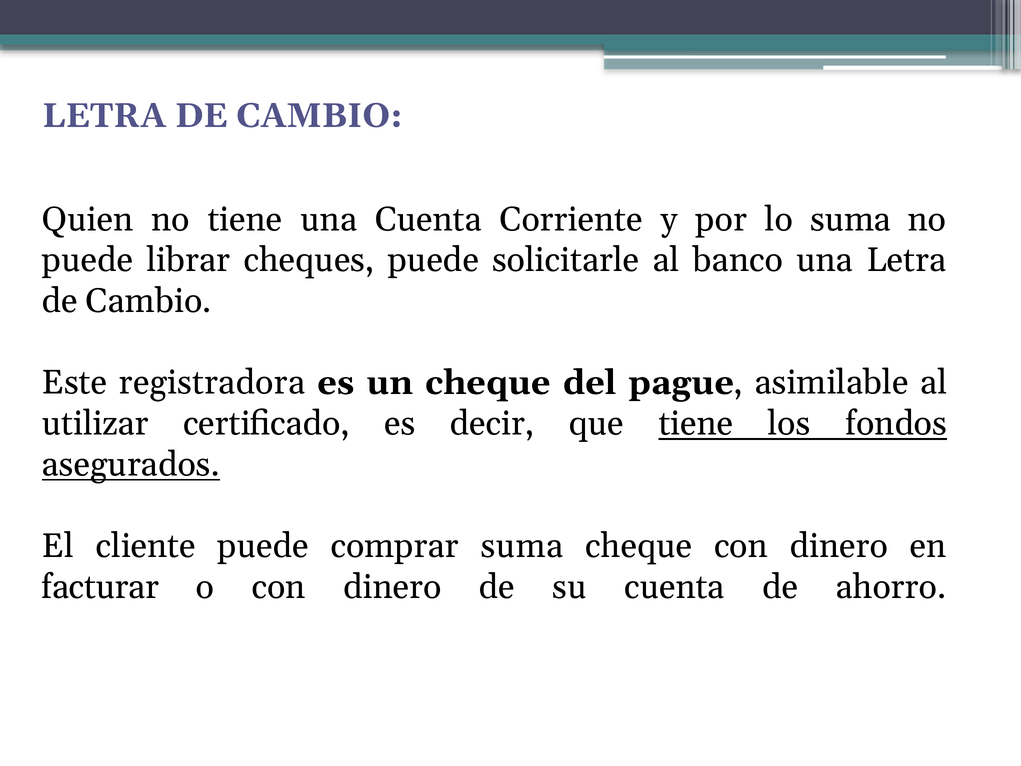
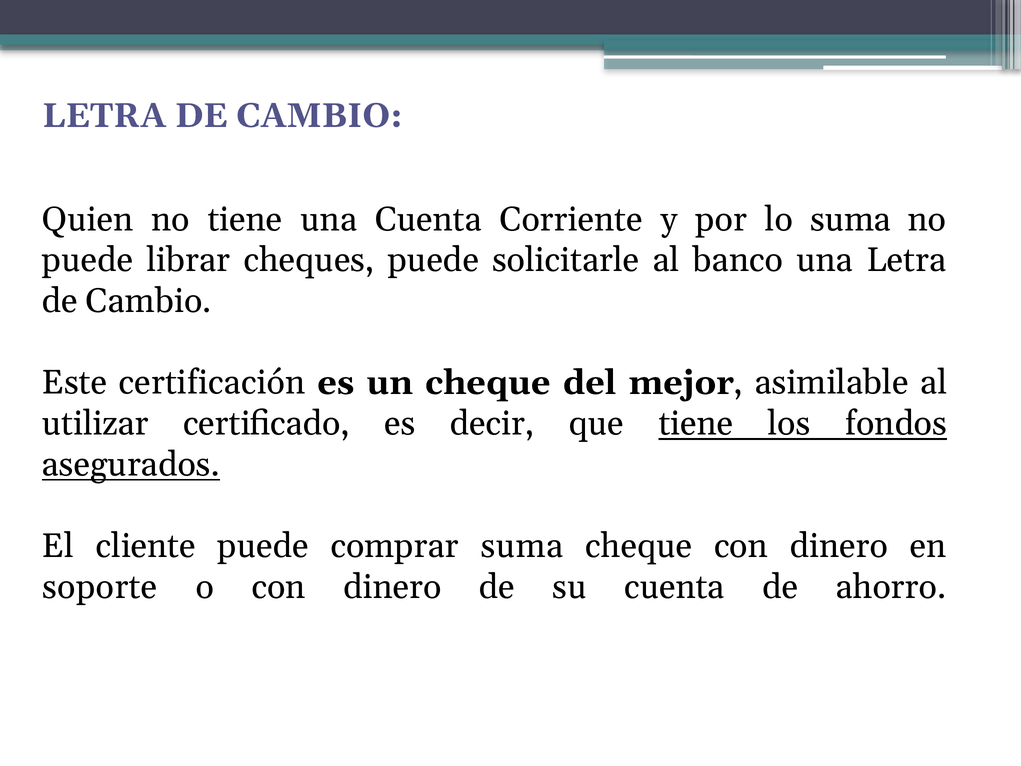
registradora: registradora -> certificación
pague: pague -> mejor
facturar: facturar -> soporte
